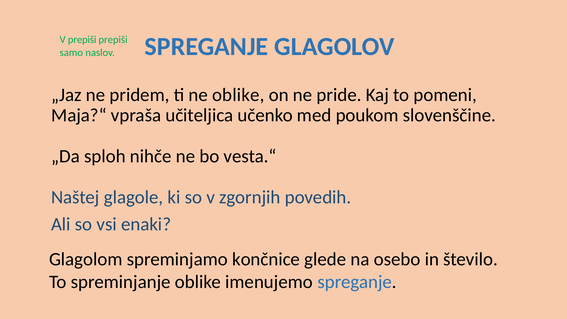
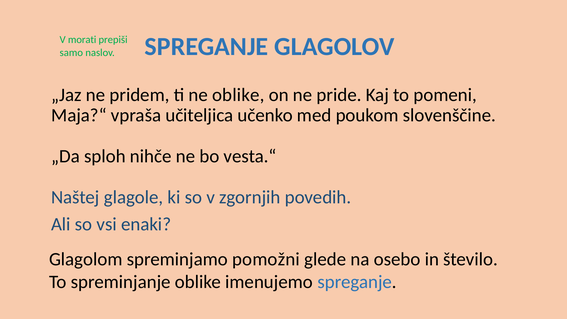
V prepiši: prepiši -> morati
končnice: končnice -> pomožni
